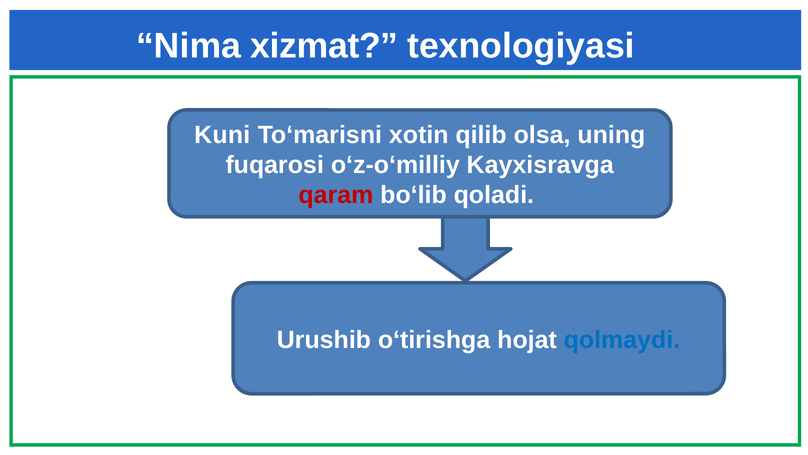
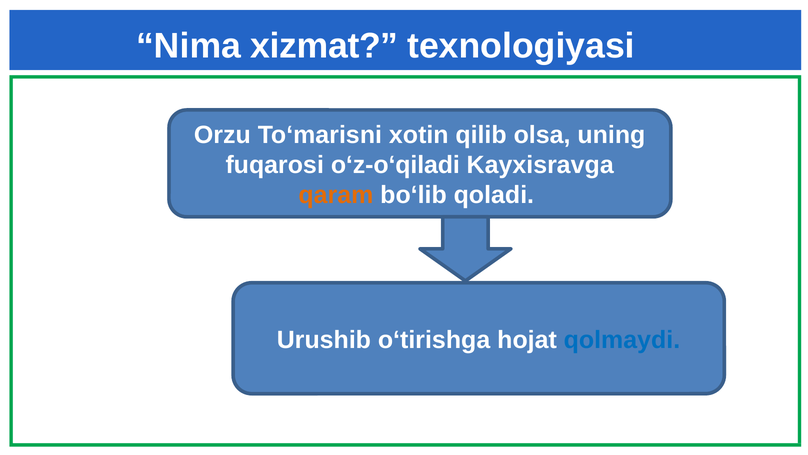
Kuni: Kuni -> Orzu
o‘z-o‘milliy: o‘z-o‘milliy -> o‘z-o‘qiladi
qaram colour: red -> orange
